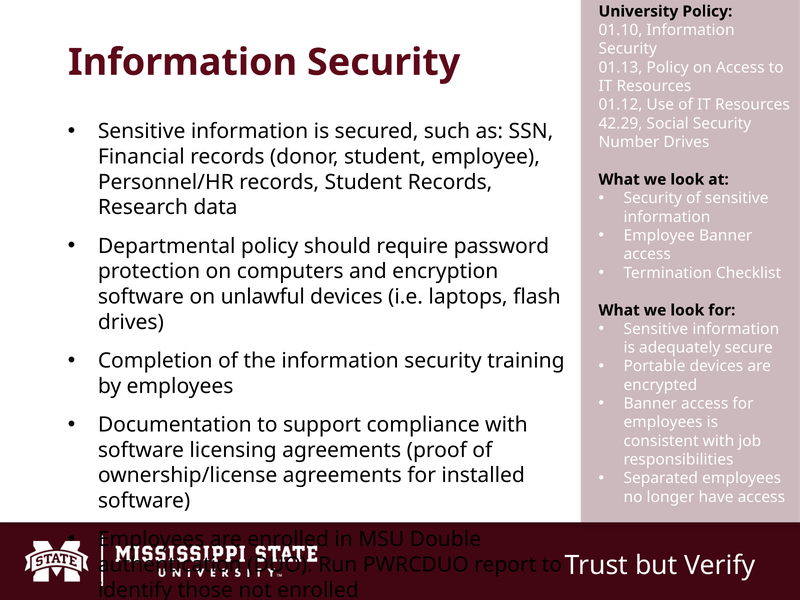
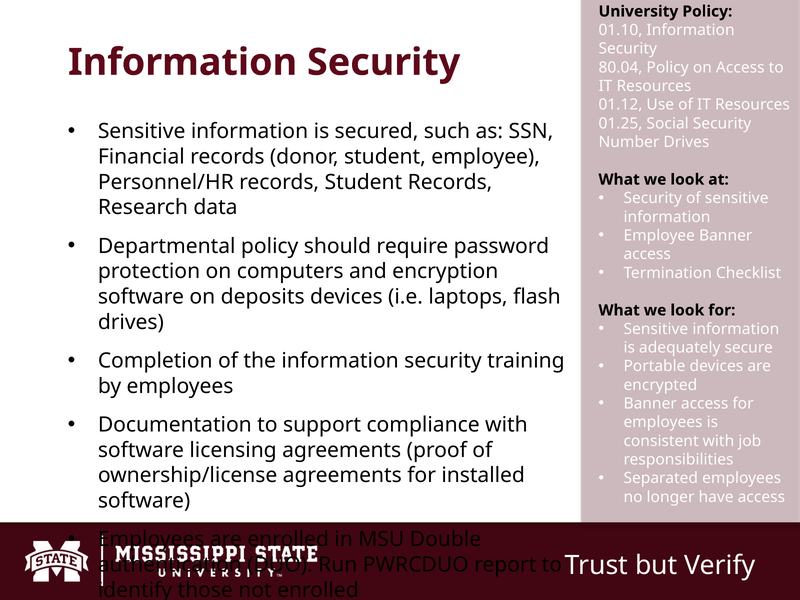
01.13: 01.13 -> 80.04
42.29: 42.29 -> 01.25
unlawful: unlawful -> deposits
